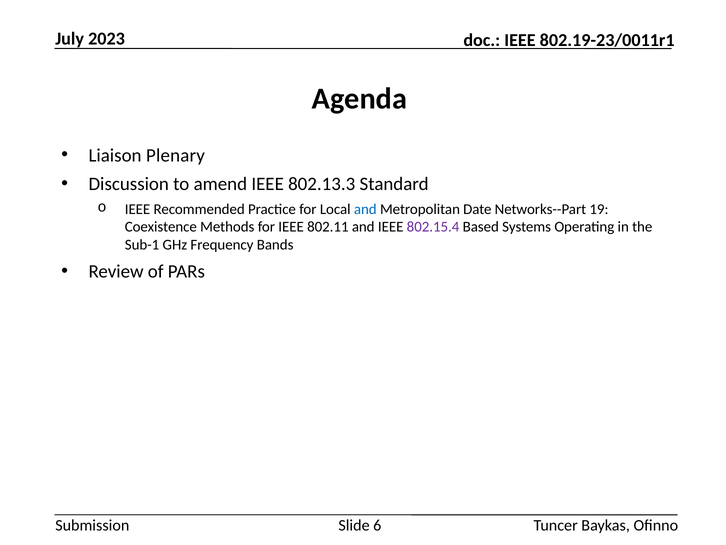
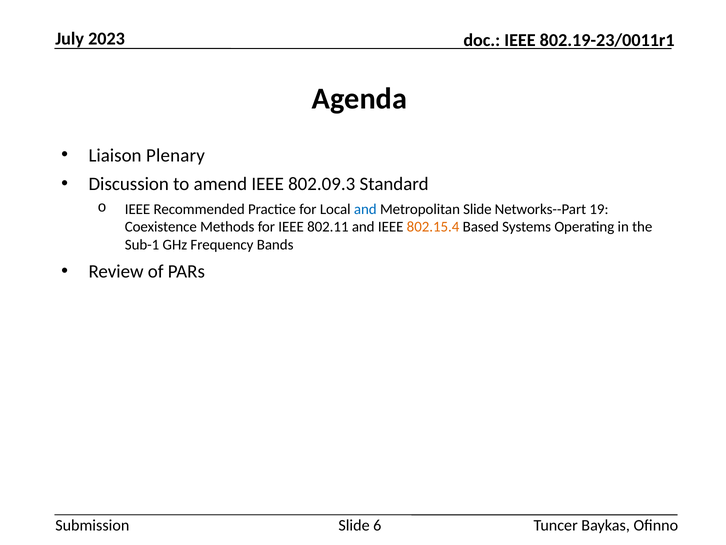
802.13.3: 802.13.3 -> 802.09.3
Metropolitan Date: Date -> Slide
802.15.4 colour: purple -> orange
